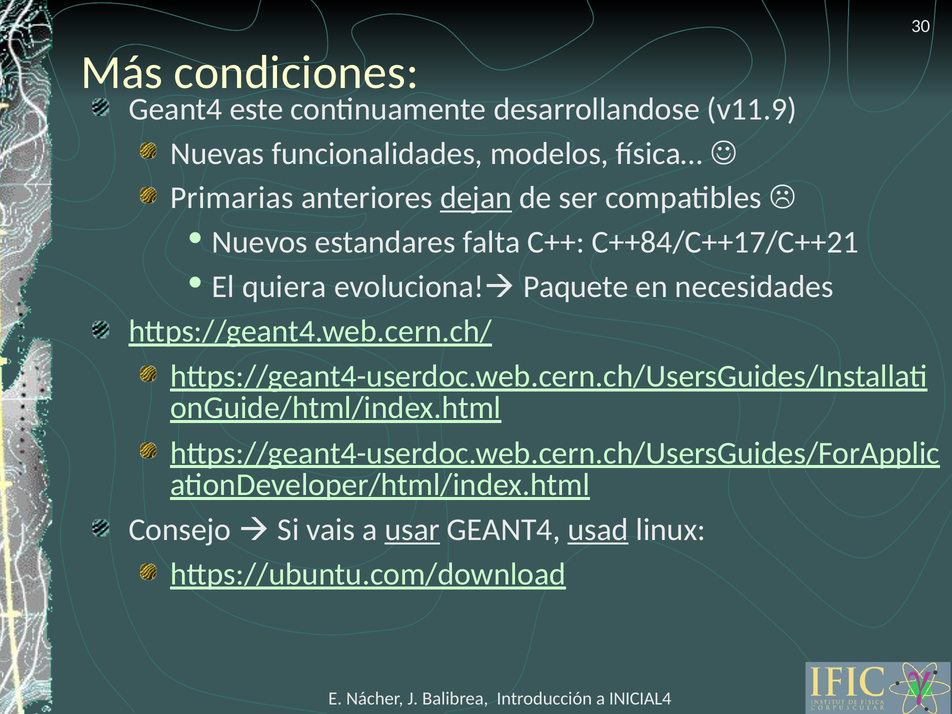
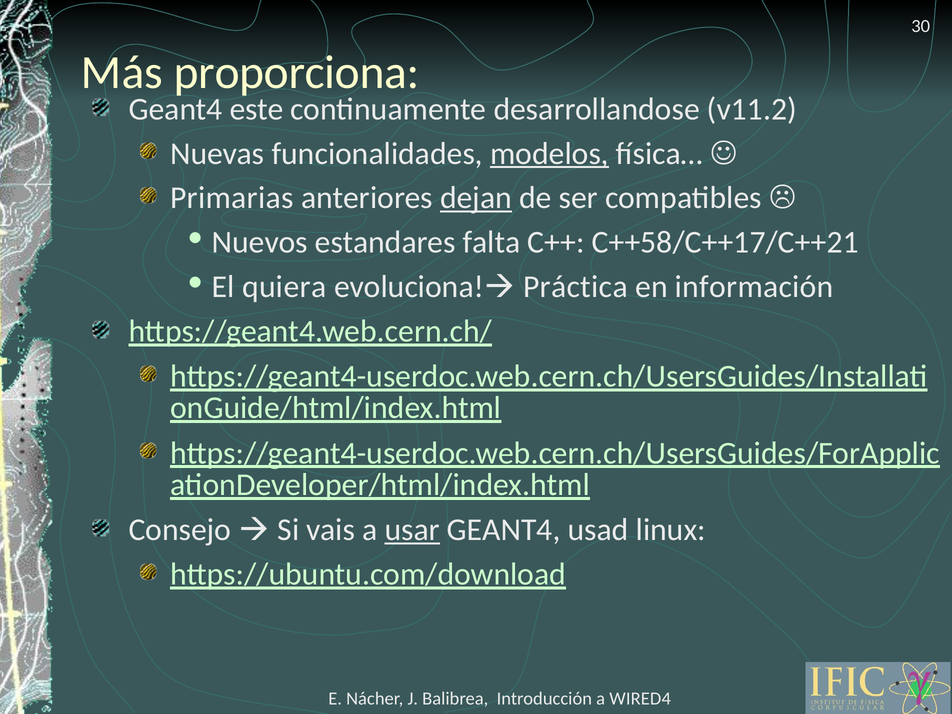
condiciones: condiciones -> proporciona
v11.9: v11.9 -> v11.2
modelos underline: none -> present
C++84/C++17/C++21: C++84/C++17/C++21 -> C++58/C++17/C++21
Paquete: Paquete -> Práctica
necesidades: necesidades -> información
usad underline: present -> none
INICIAL4: INICIAL4 -> WIRED4
